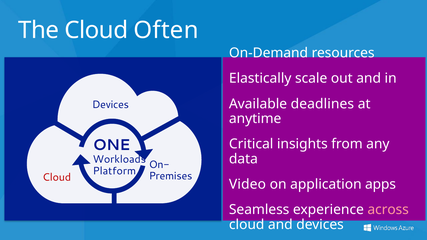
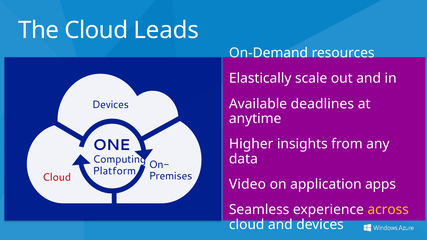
Often: Often -> Leads
Critical: Critical -> Higher
Workloads: Workloads -> Computing
across colour: pink -> yellow
